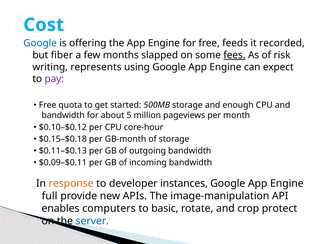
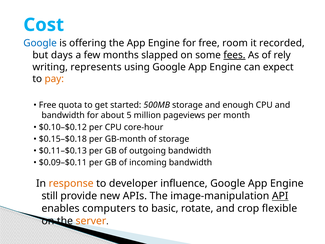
feeds: feeds -> room
fiber: fiber -> days
risk: risk -> rely
pay colour: purple -> orange
instances: instances -> influence
full: full -> still
API underline: none -> present
protect: protect -> flexible
server colour: blue -> orange
